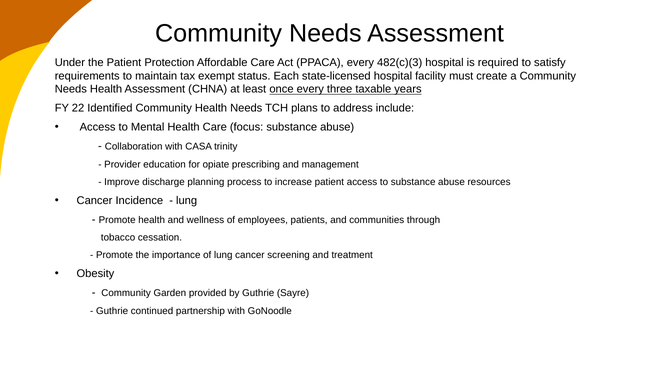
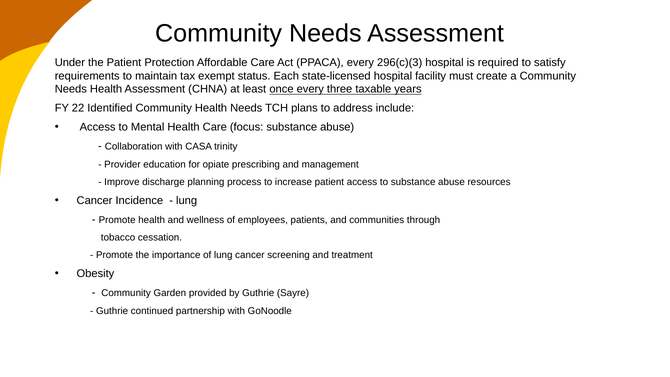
482(c)(3: 482(c)(3 -> 296(c)(3
